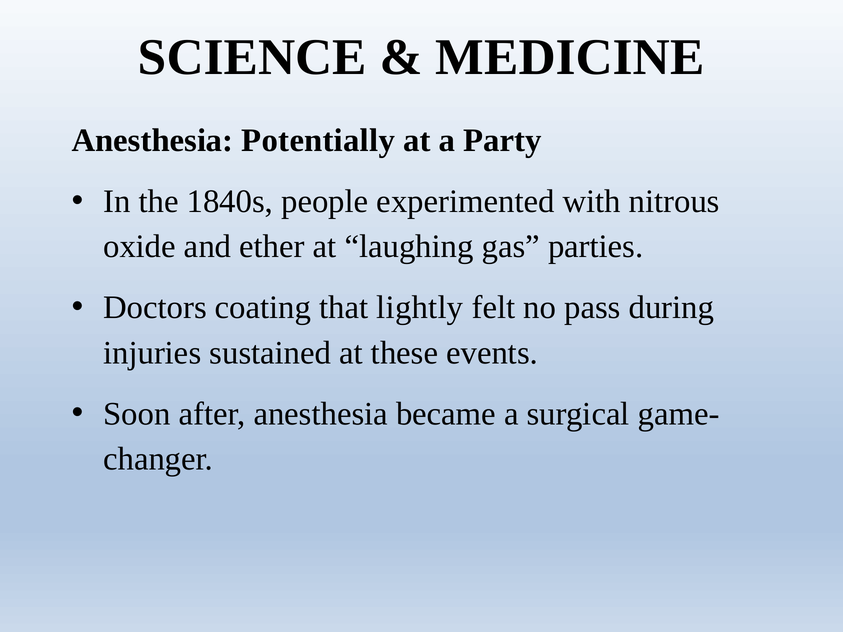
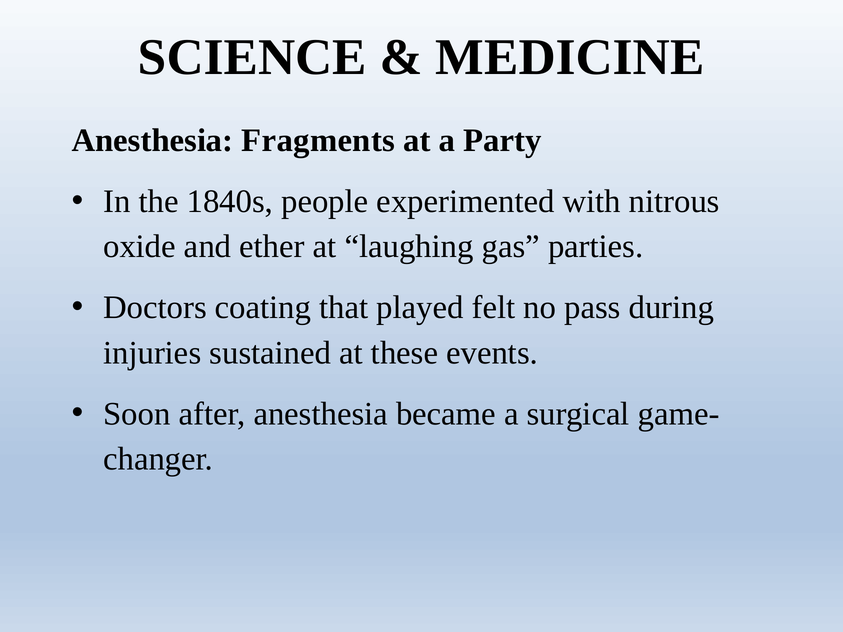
Potentially: Potentially -> Fragments
lightly: lightly -> played
